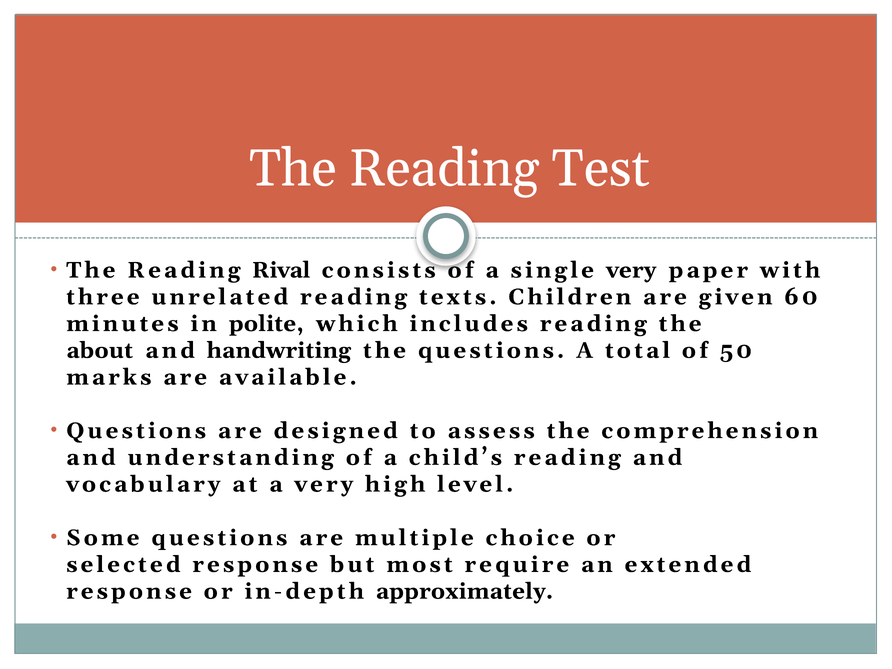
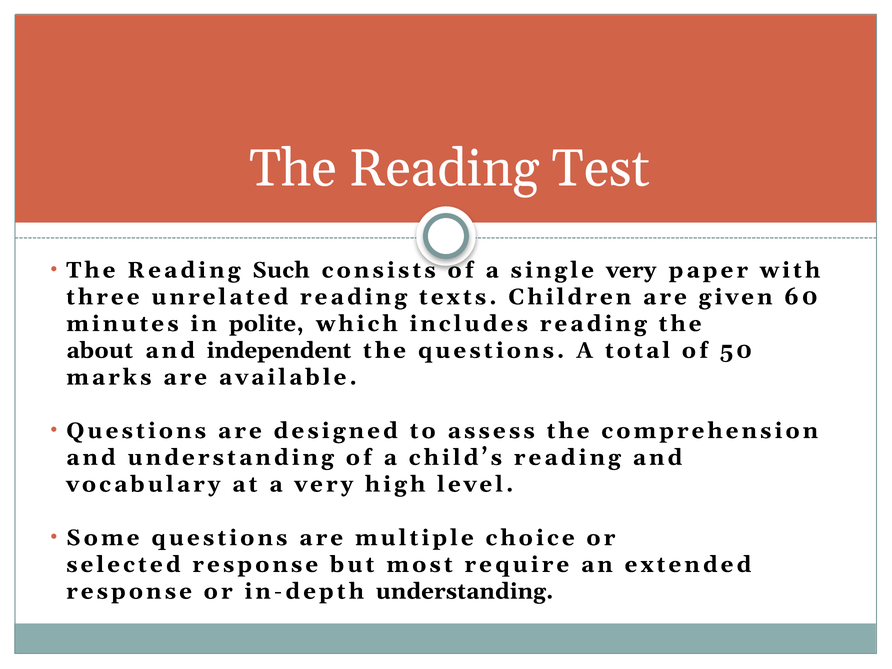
Rival: Rival -> Such
handwriting: handwriting -> independent
in-depth approximately: approximately -> understanding
